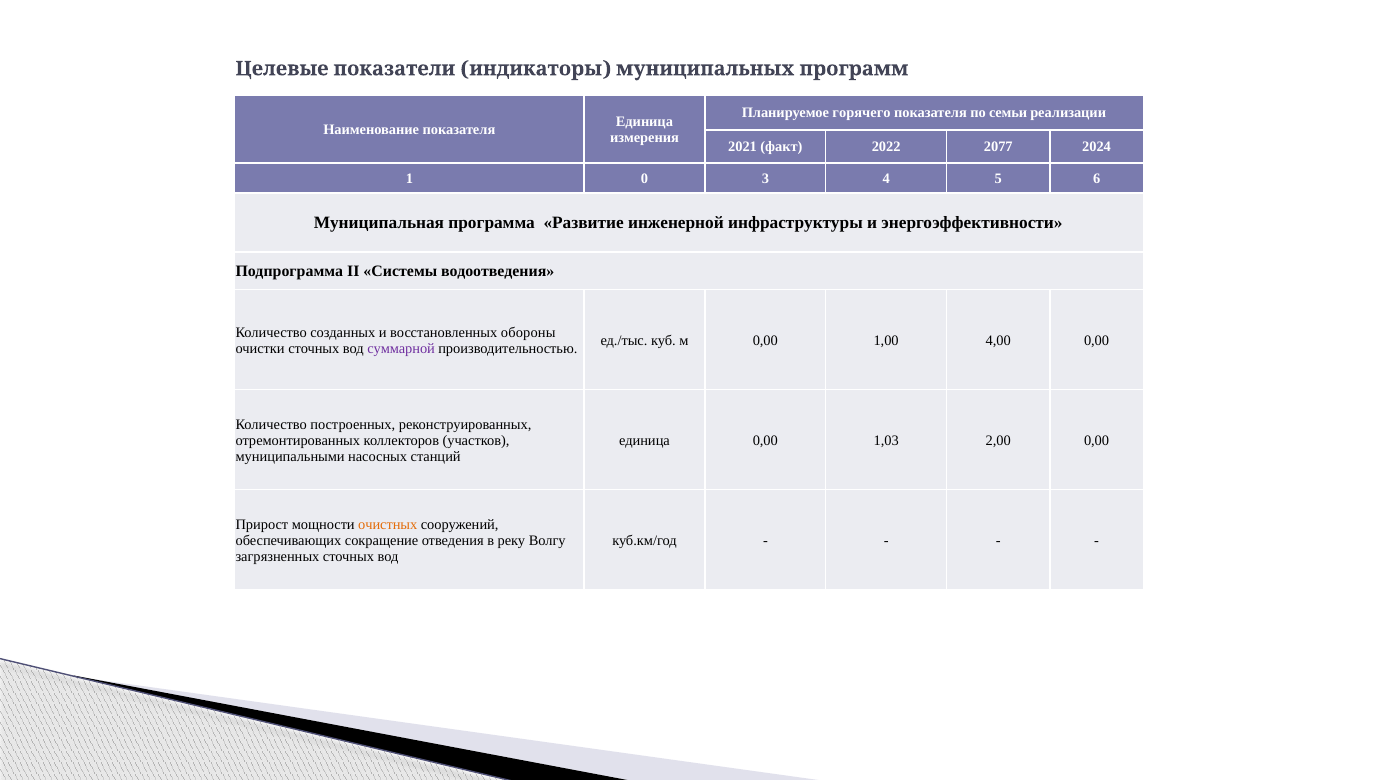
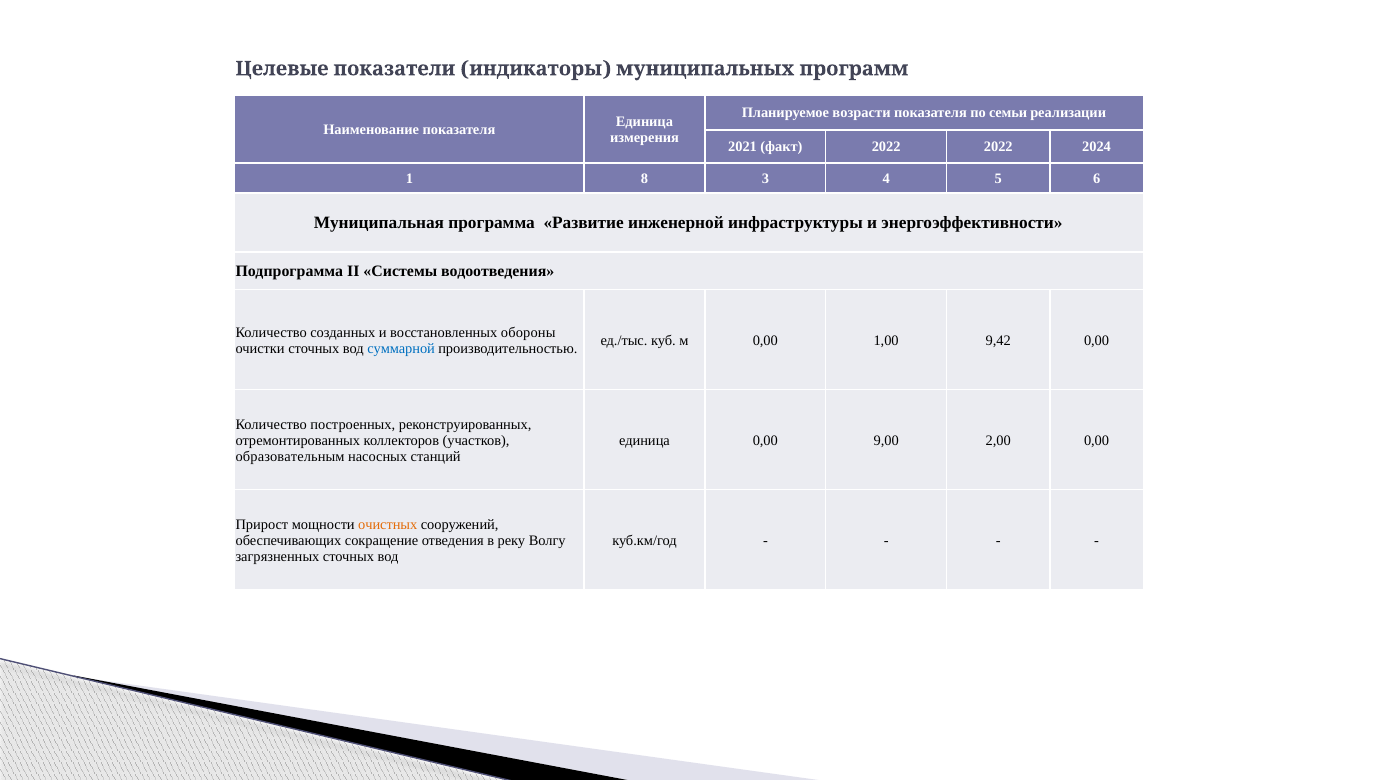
горячего: горячего -> возрасти
2022 2077: 2077 -> 2022
0: 0 -> 8
4,00: 4,00 -> 9,42
суммарной colour: purple -> blue
1,03: 1,03 -> 9,00
муниципальными: муниципальными -> образовательным
